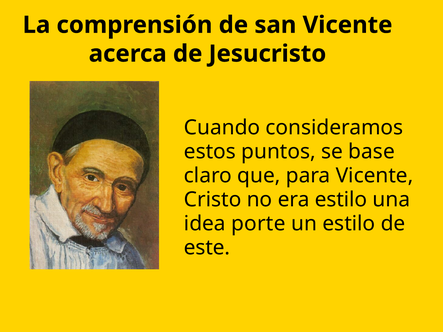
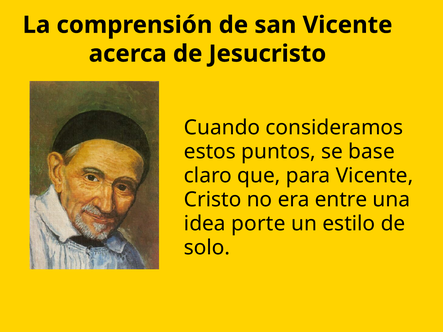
era estilo: estilo -> entre
este: este -> solo
